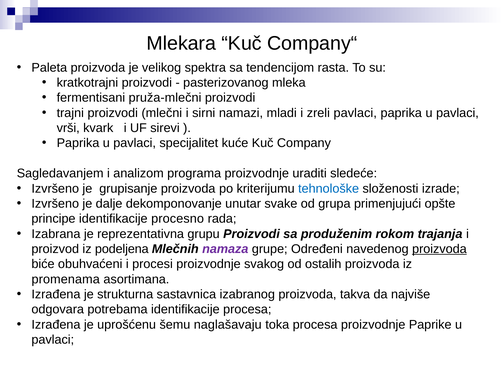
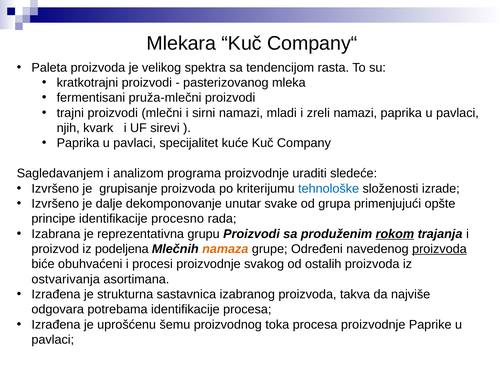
zreli pavlaci: pavlaci -> namazi
vrši: vrši -> njih
rokom underline: none -> present
namaza colour: purple -> orange
promenama: promenama -> ostvarivanja
naglašavaju: naglašavaju -> proizvodnog
